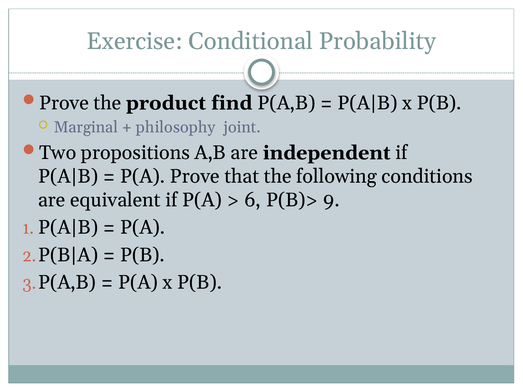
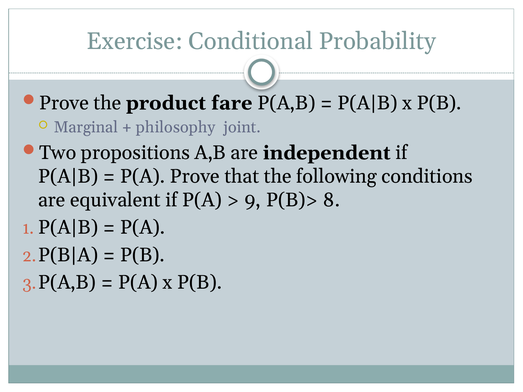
find: find -> fare
6: 6 -> 9
9: 9 -> 8
